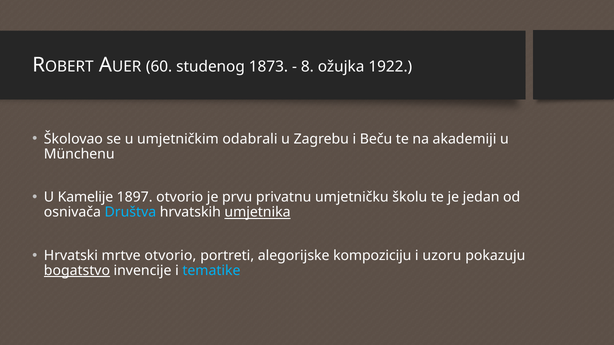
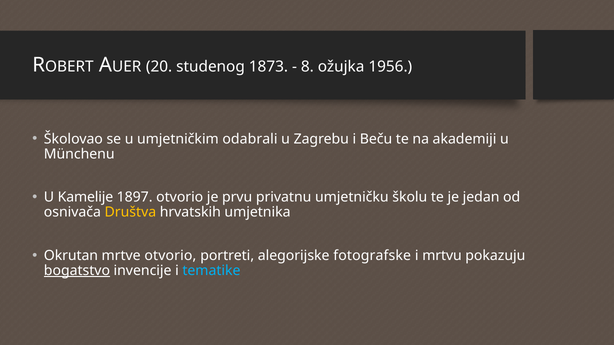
60: 60 -> 20
1922: 1922 -> 1956
Društva colour: light blue -> yellow
umjetnika underline: present -> none
Hrvatski: Hrvatski -> Okrutan
kompoziciju: kompoziciju -> fotografske
uzoru: uzoru -> mrtvu
